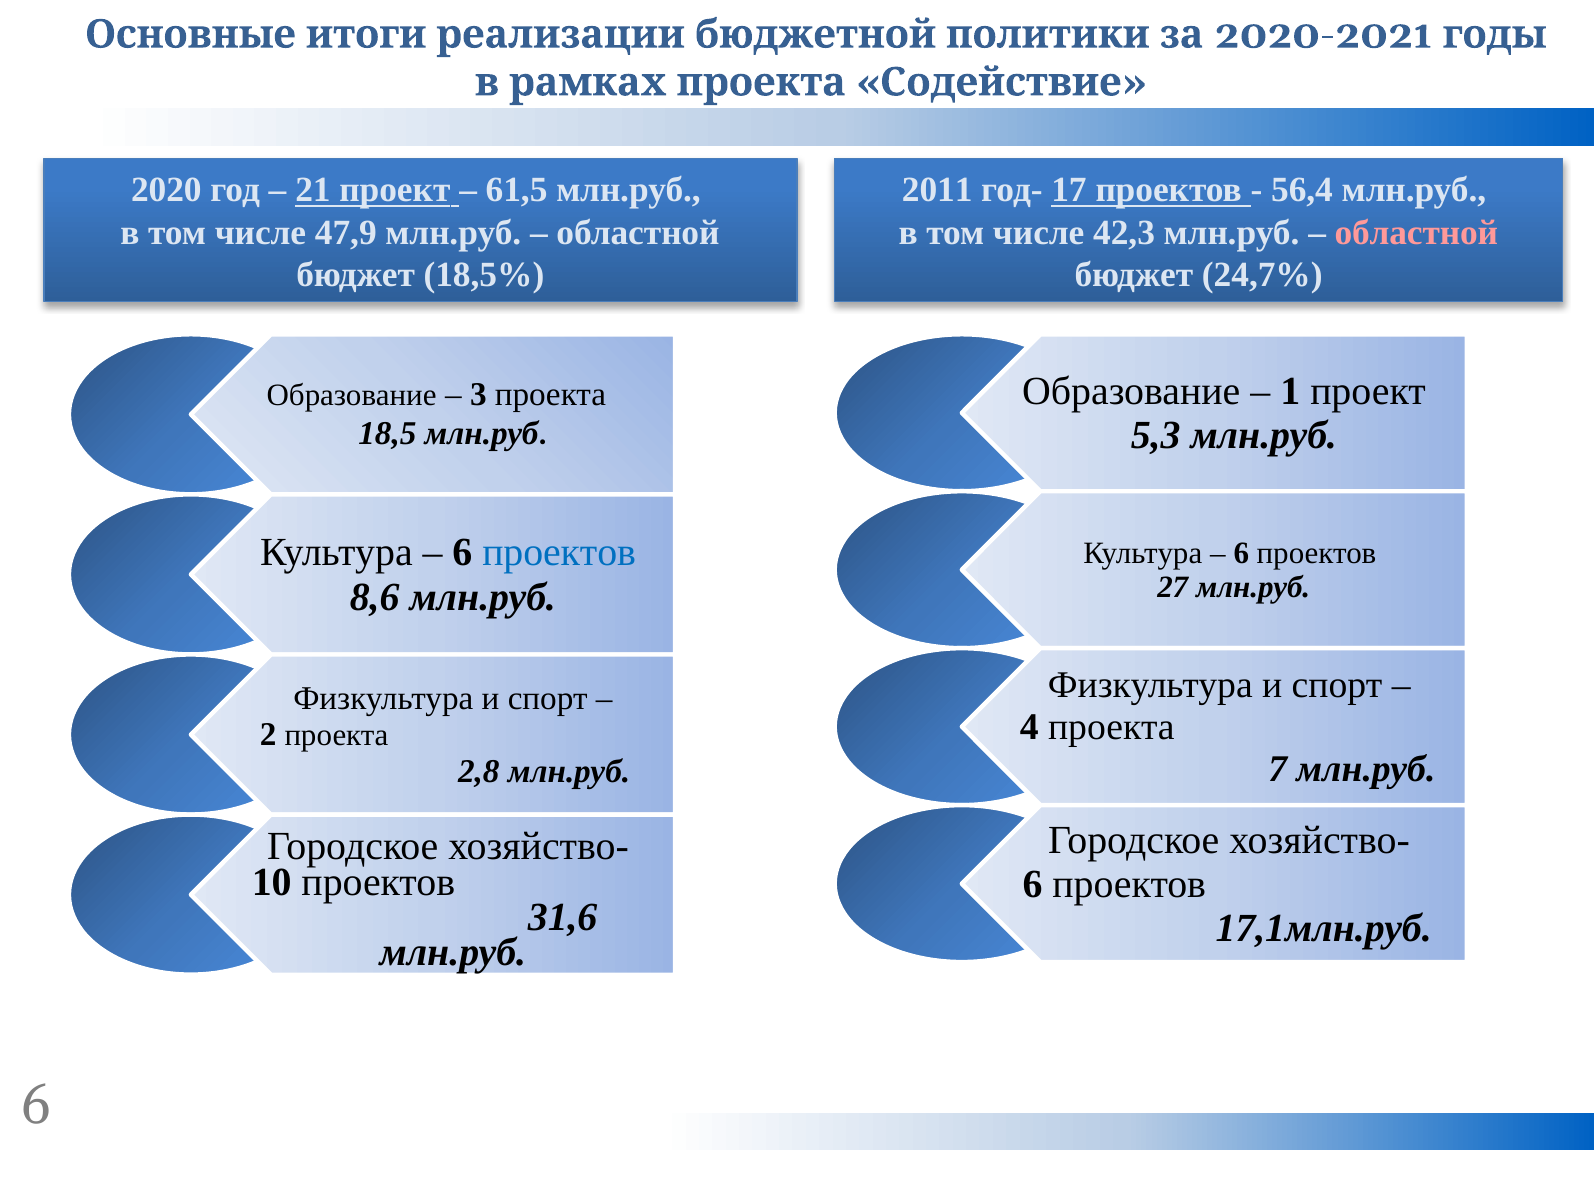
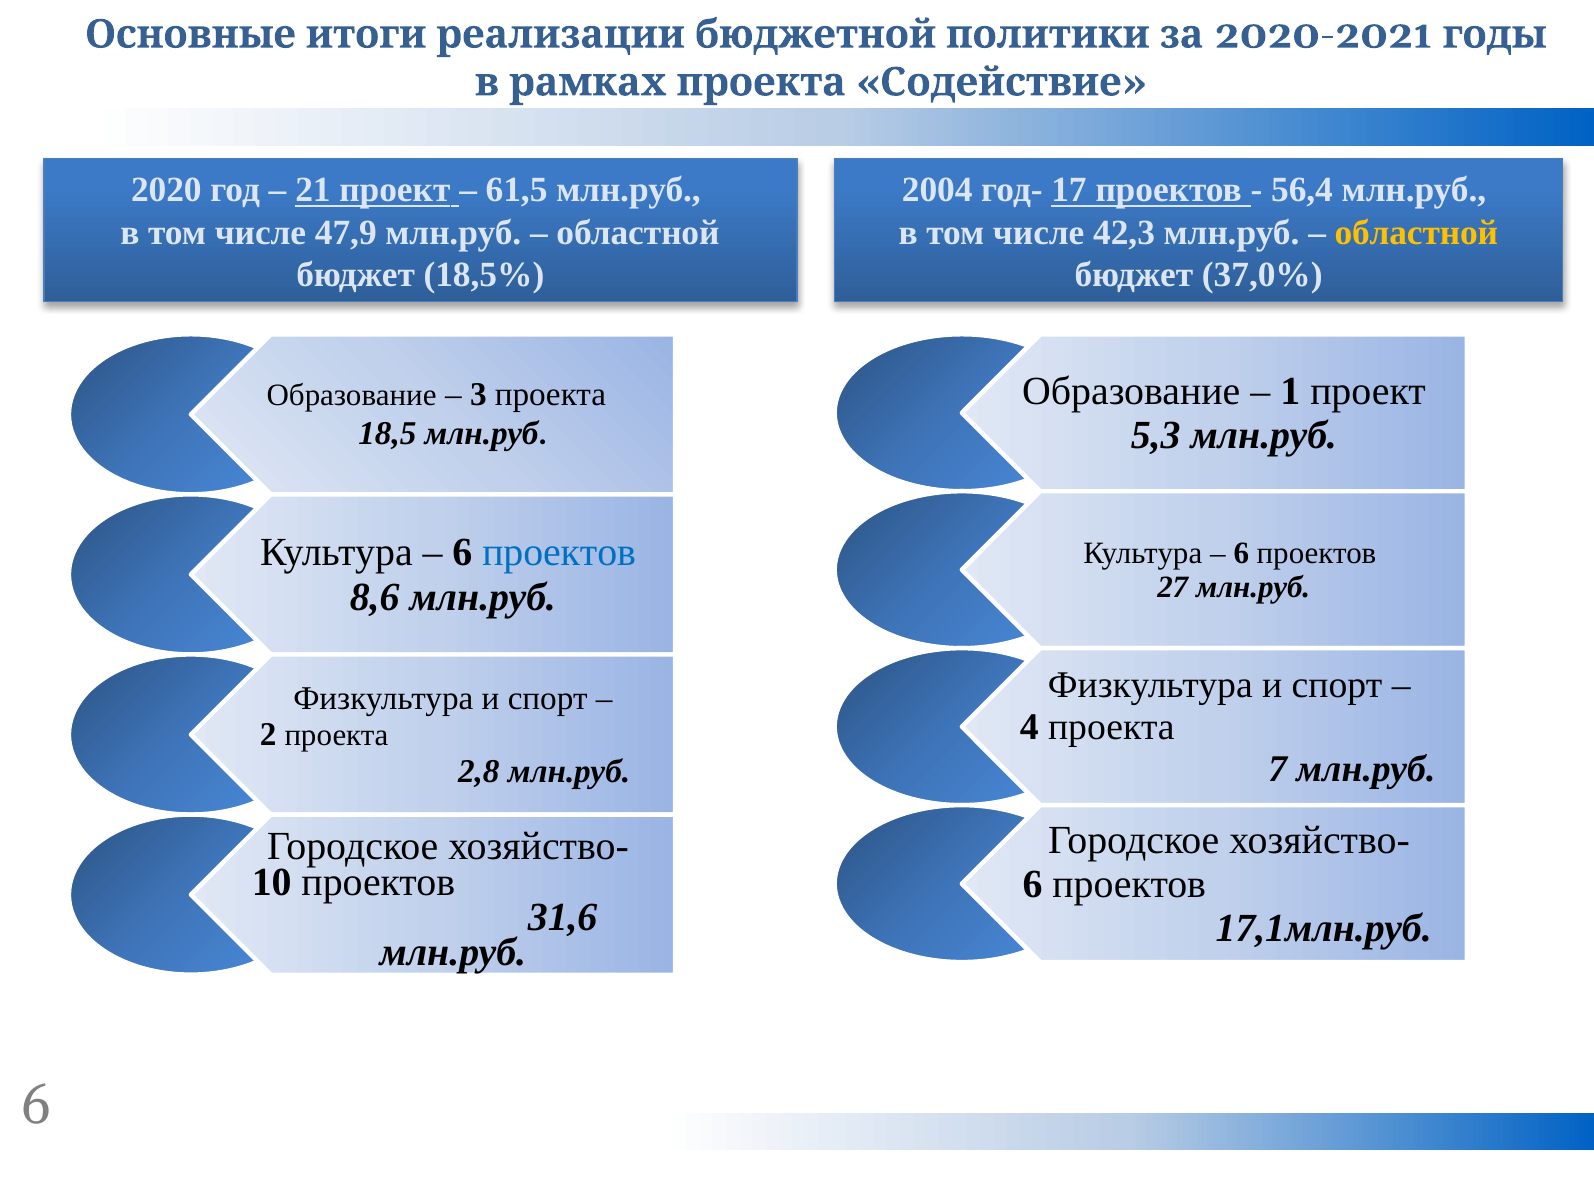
2011: 2011 -> 2004
областной at (1416, 232) colour: pink -> yellow
24,7%: 24,7% -> 37,0%
